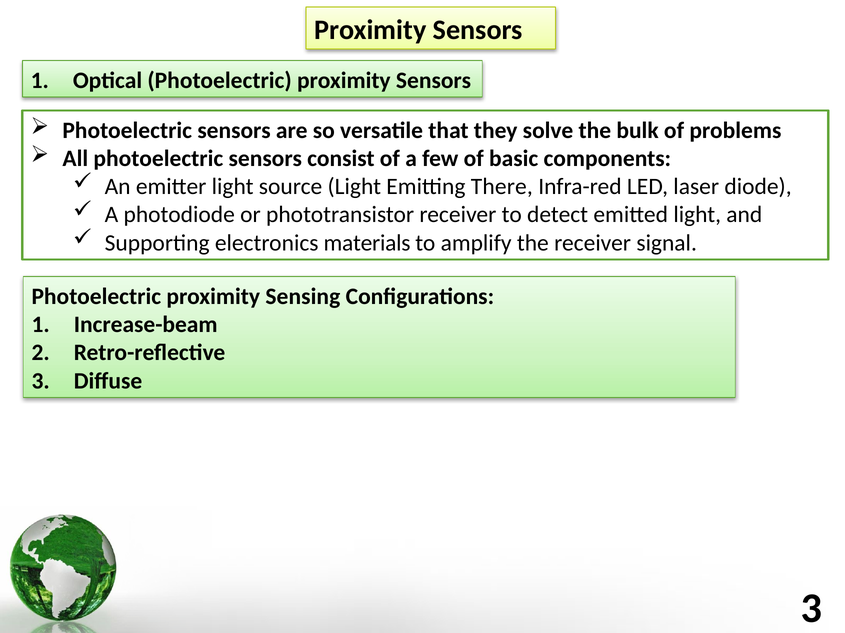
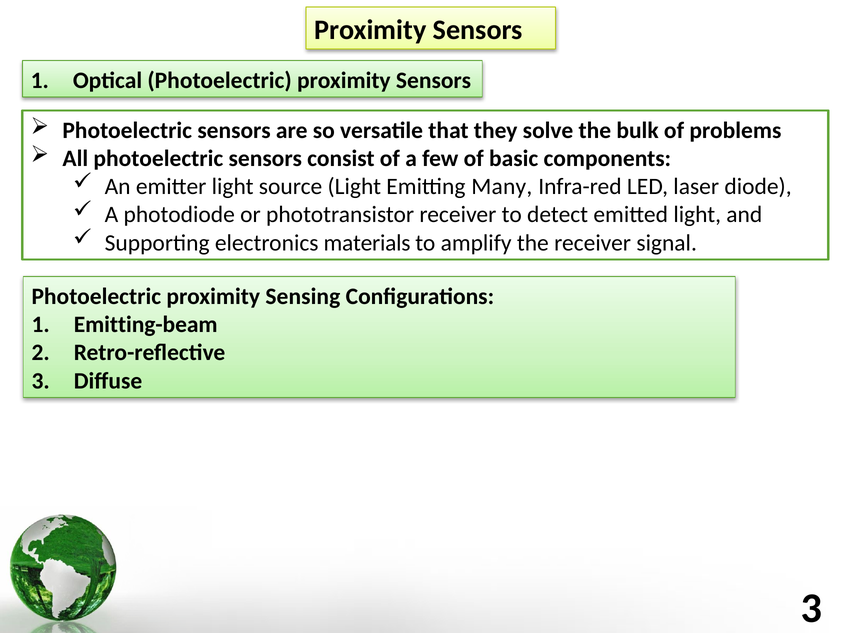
There: There -> Many
Increase-beam: Increase-beam -> Emitting-beam
